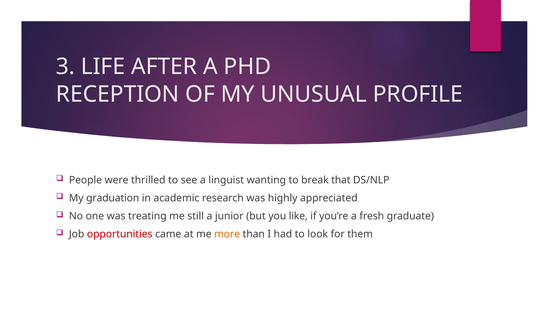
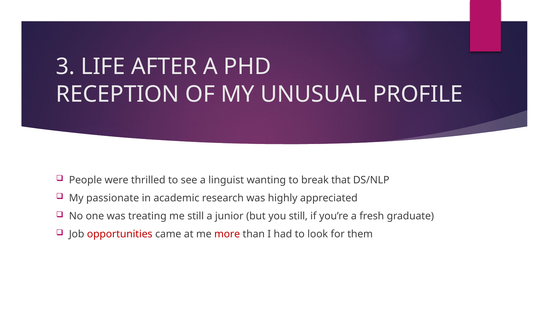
graduation: graduation -> passionate
you like: like -> still
more colour: orange -> red
